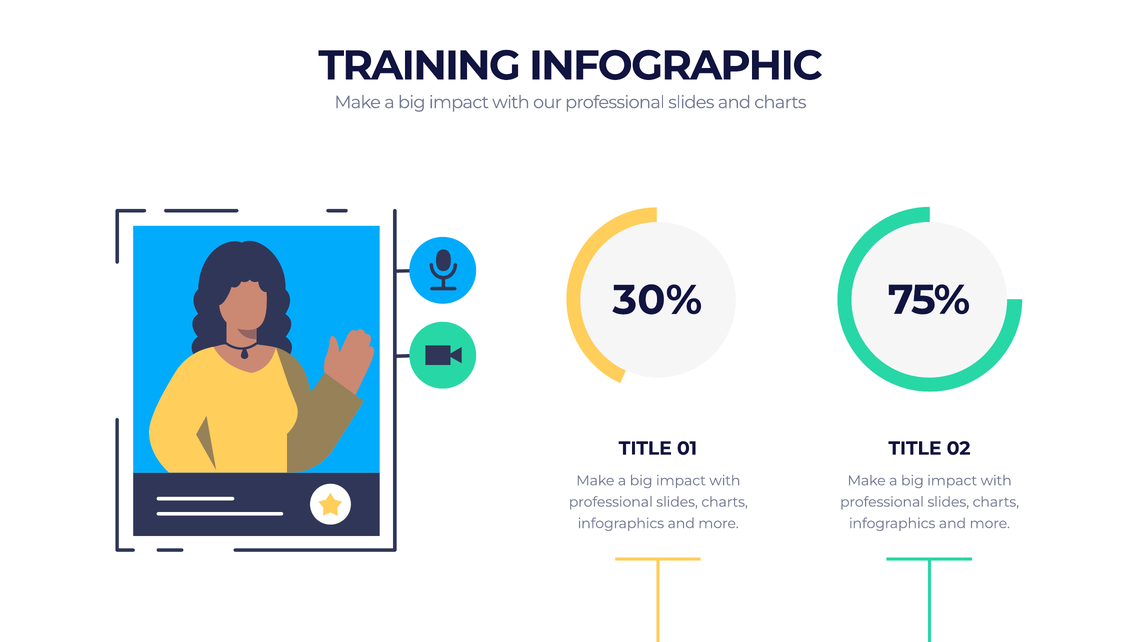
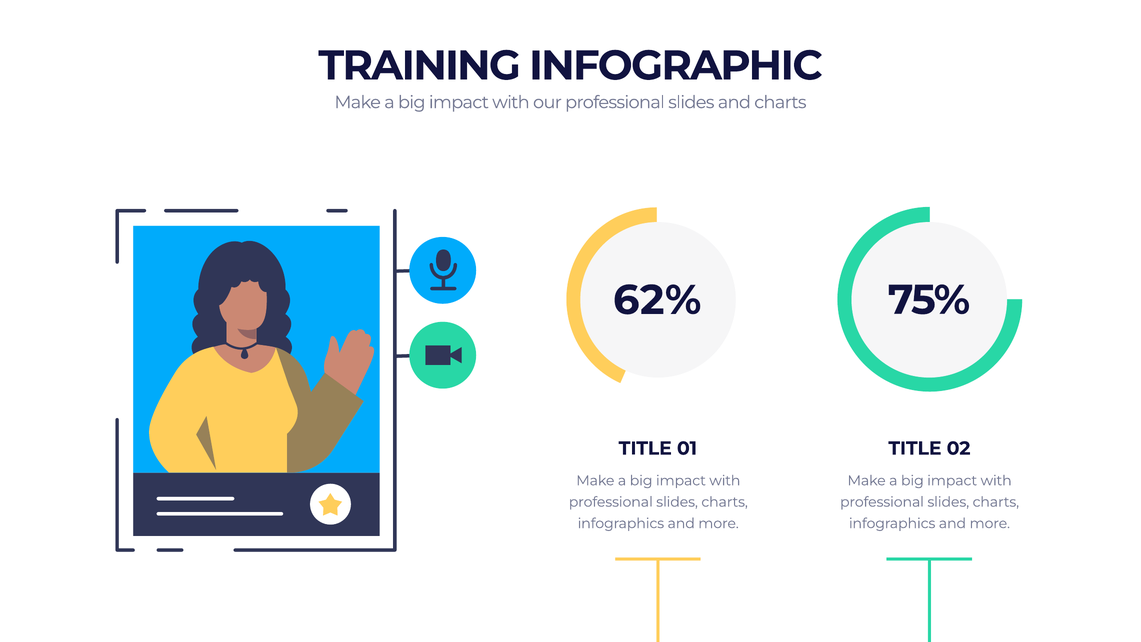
30%: 30% -> 62%
